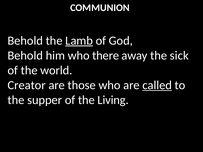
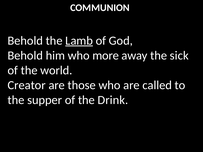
there: there -> more
called underline: present -> none
Living: Living -> Drink
